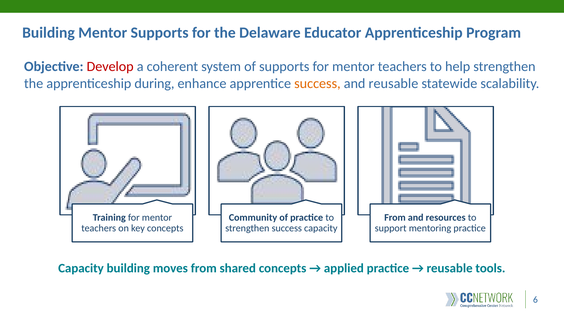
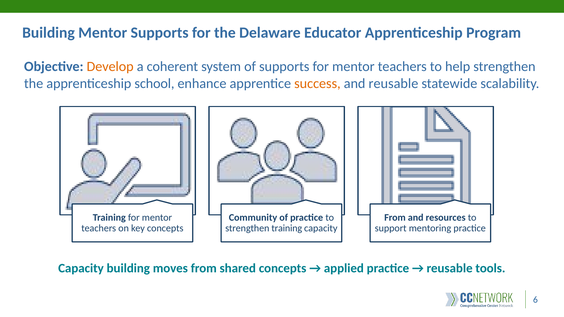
Develop colour: red -> orange
during: during -> school
strengthen success: success -> training
